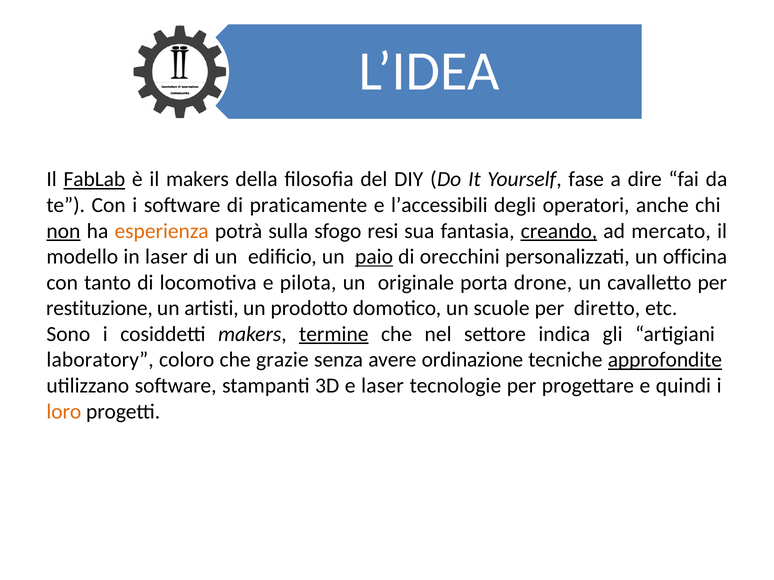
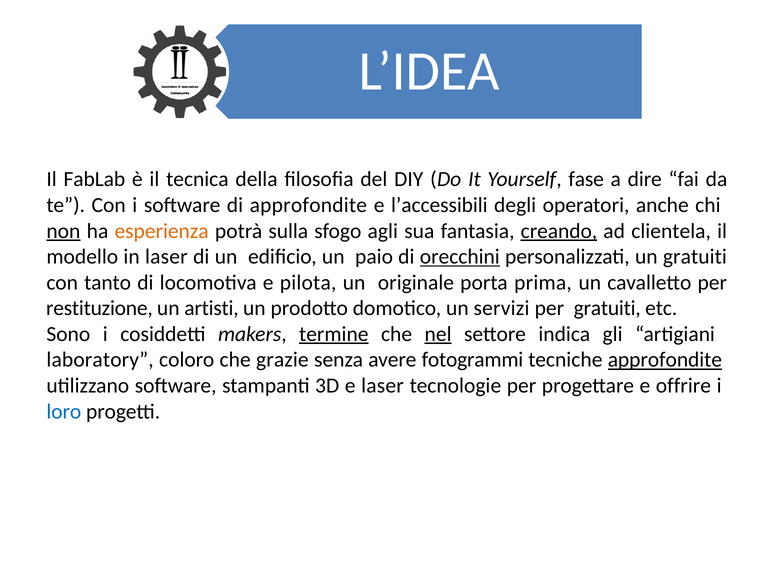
FabLab underline: present -> none
il makers: makers -> tecnica
di praticamente: praticamente -> approfondite
resi: resi -> agli
mercato: mercato -> clientela
paio underline: present -> none
orecchini underline: none -> present
un officina: officina -> gratuiti
drone: drone -> prima
scuole: scuole -> servizi
per diretto: diretto -> gratuiti
nel underline: none -> present
ordinazione: ordinazione -> fotogrammi
quindi: quindi -> offrire
loro colour: orange -> blue
